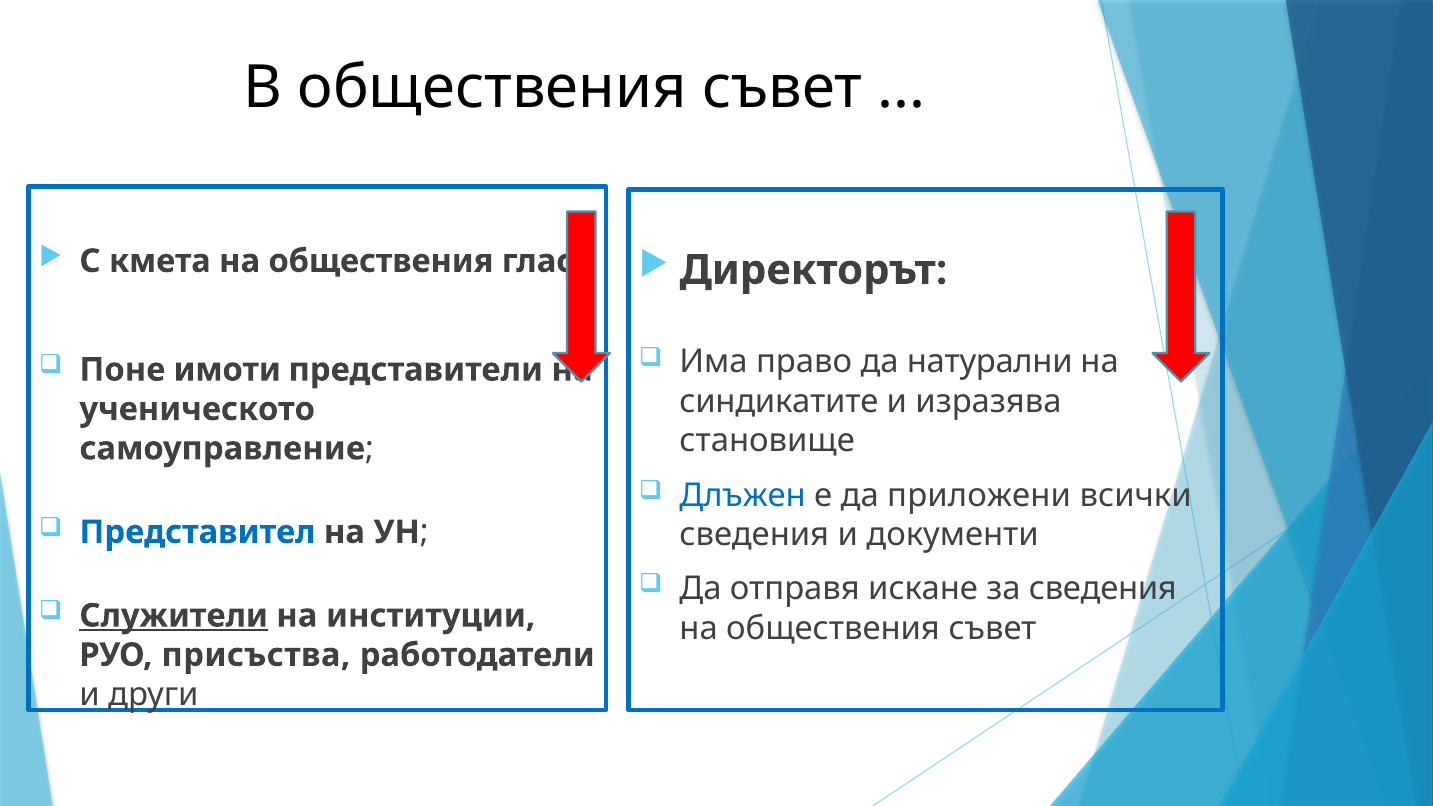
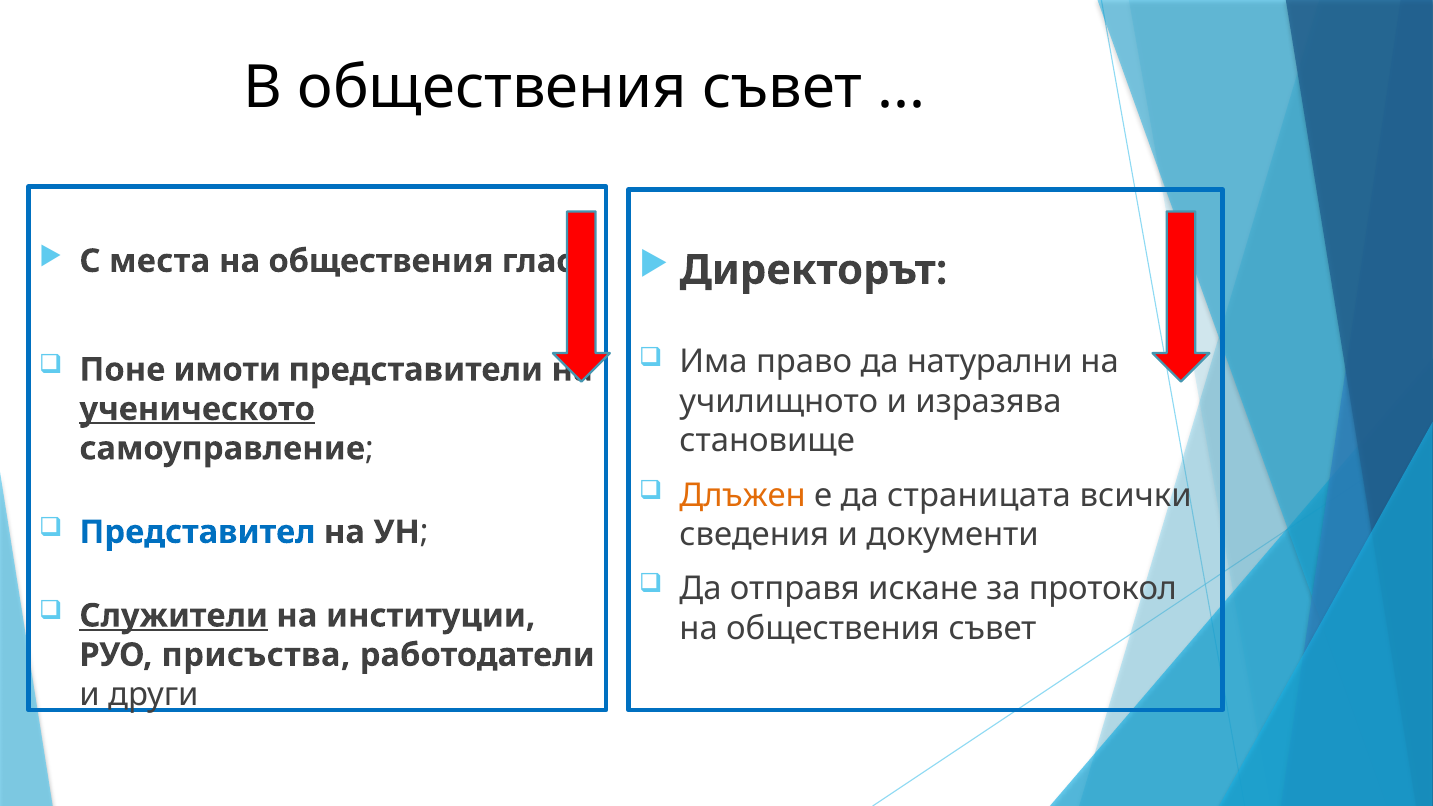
кмета: кмета -> места
синдикатите: синдикатите -> училищното
ученическото underline: none -> present
Длъжен colour: blue -> orange
приложени: приложени -> страницата
за сведения: сведения -> протокол
